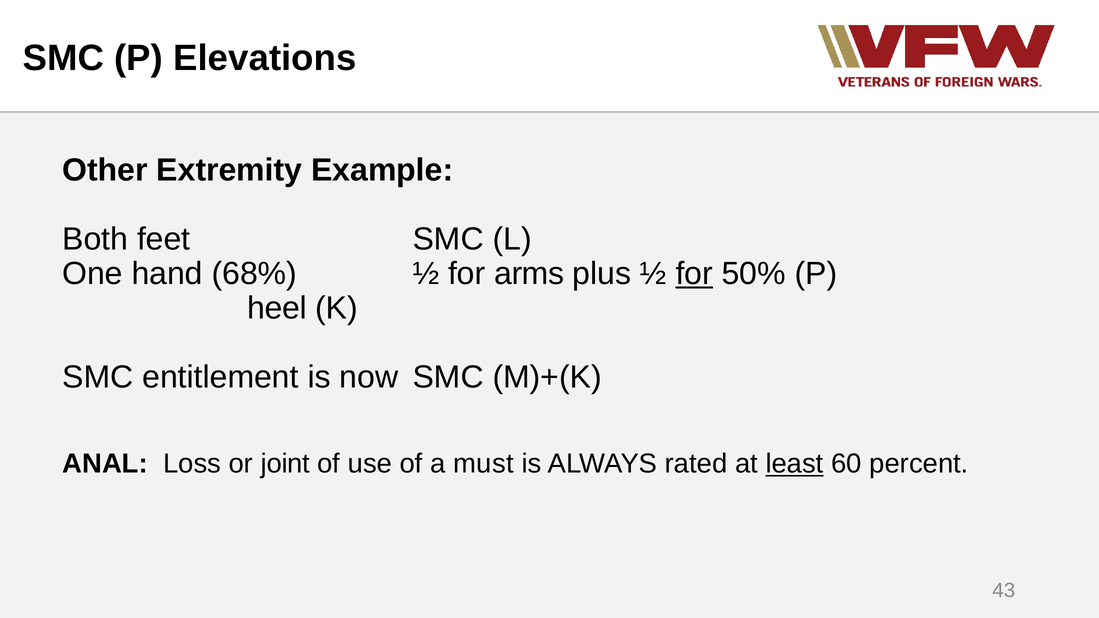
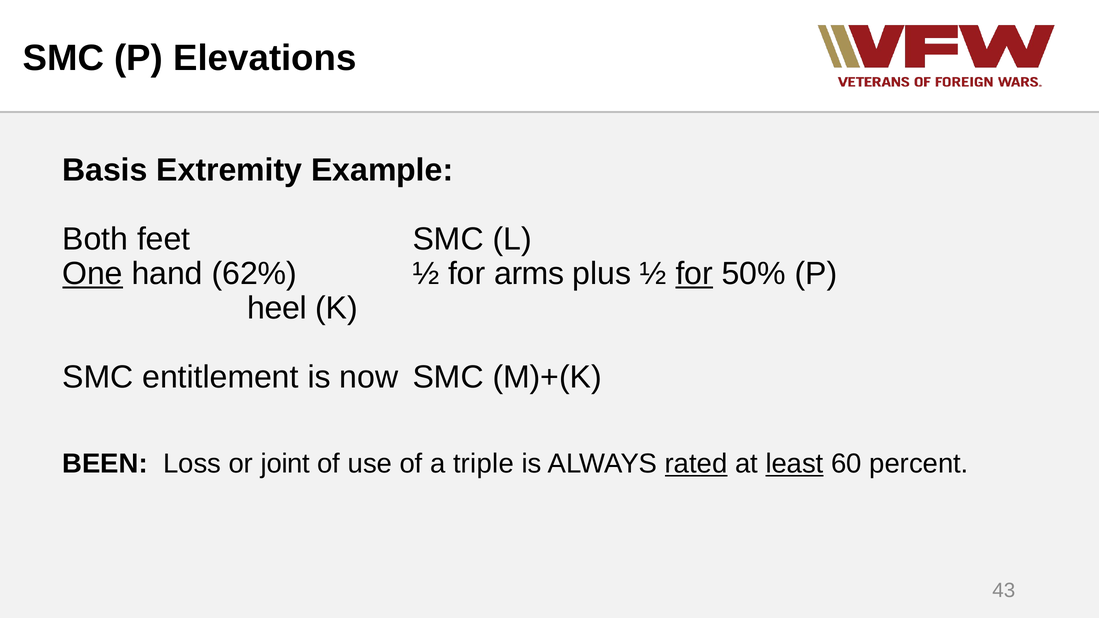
Other: Other -> Basis
One underline: none -> present
68%: 68% -> 62%
ANAL: ANAL -> BEEN
must: must -> triple
rated underline: none -> present
